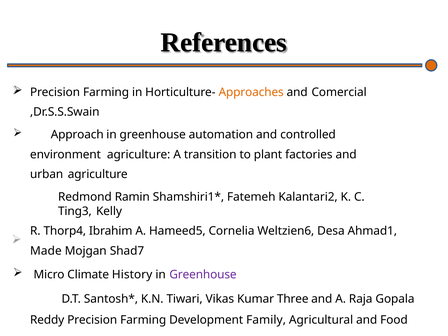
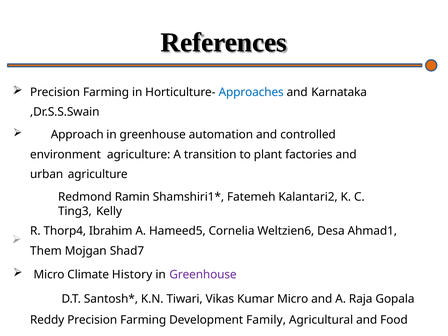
Approaches colour: orange -> blue
Comercial: Comercial -> Karnataka
Made: Made -> Them
Kumar Three: Three -> Micro
